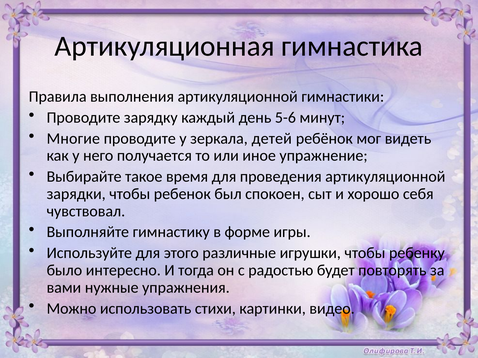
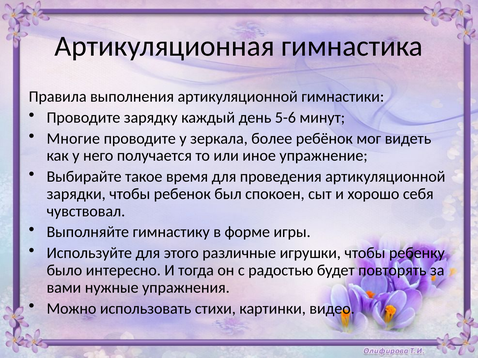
детей: детей -> более
